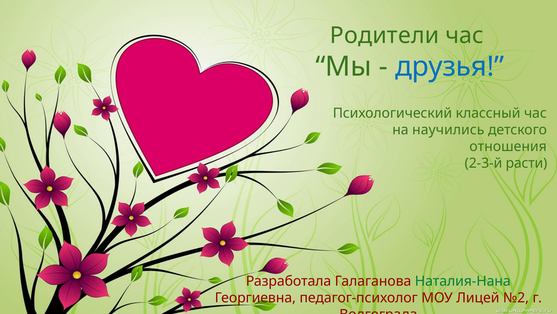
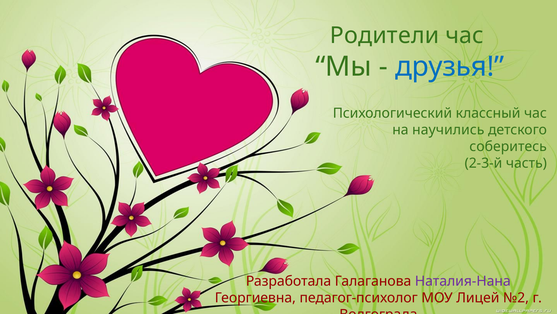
отношения: отношения -> соберитесь
расти: расти -> часть
Наталия-Нана colour: green -> purple
